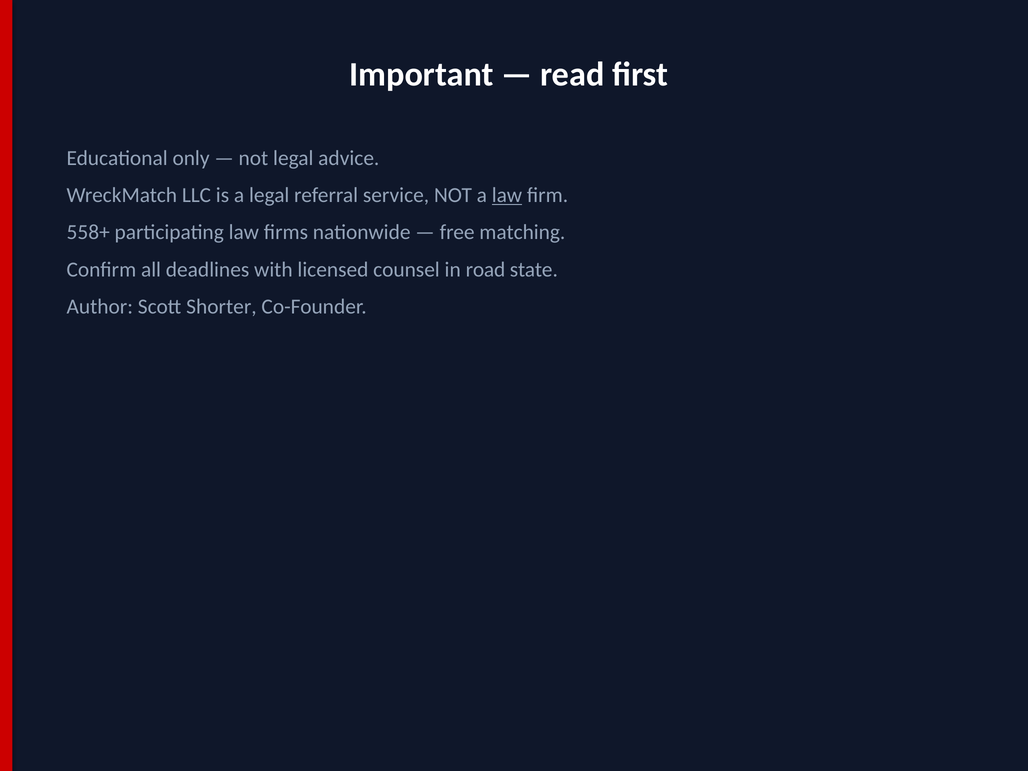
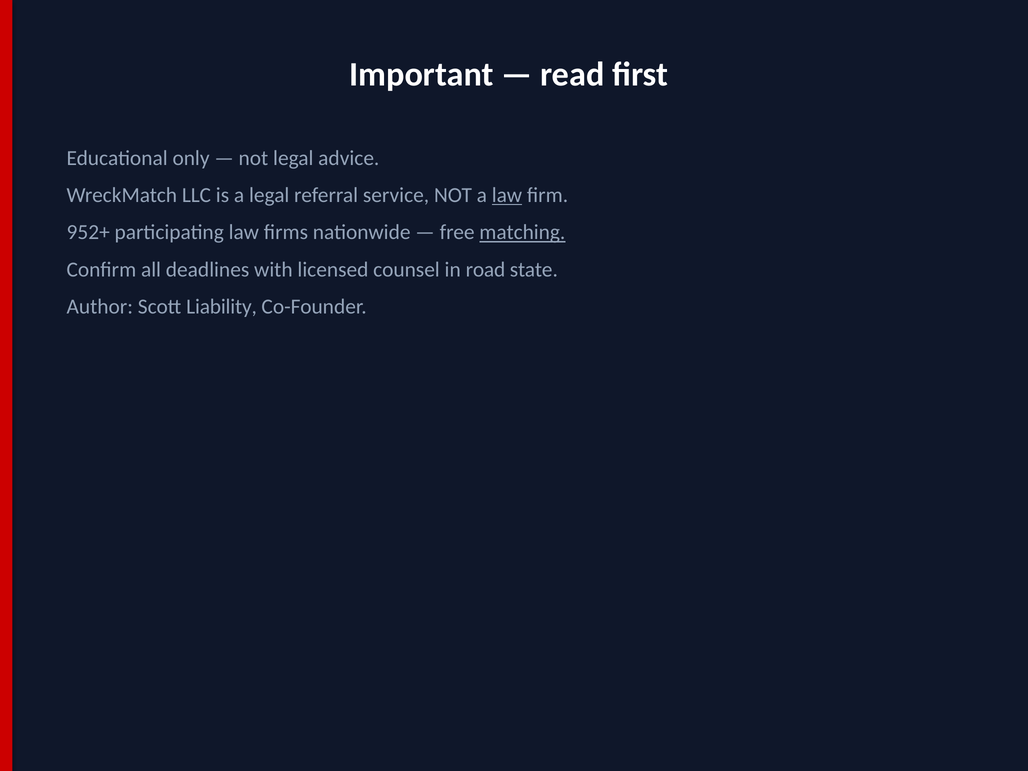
558+: 558+ -> 952+
matching underline: none -> present
Shorter: Shorter -> Liability
